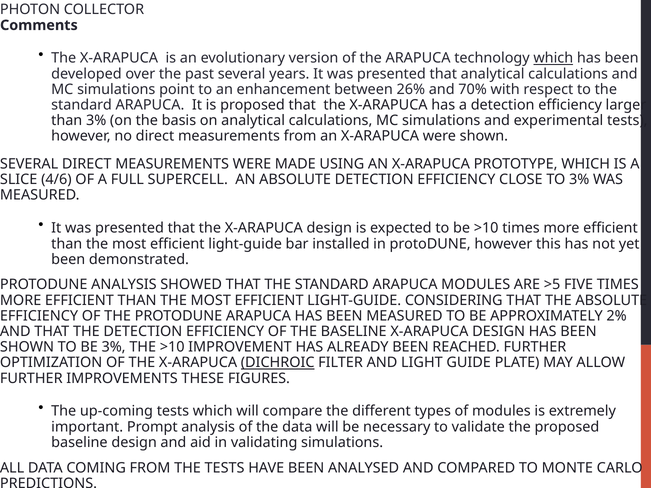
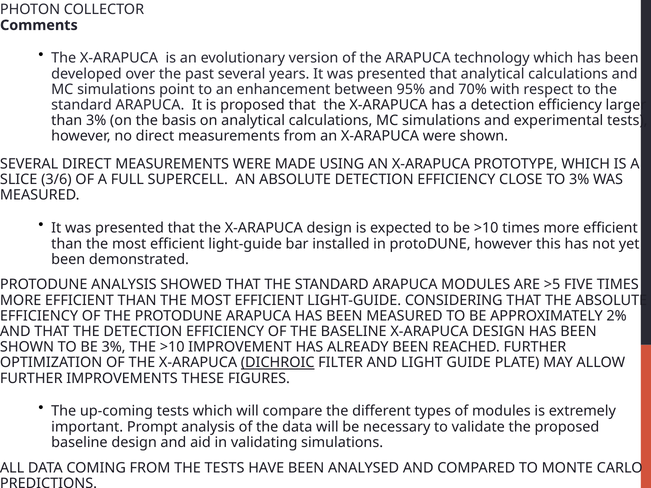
which at (553, 58) underline: present -> none
26%: 26% -> 95%
4/6: 4/6 -> 3/6
